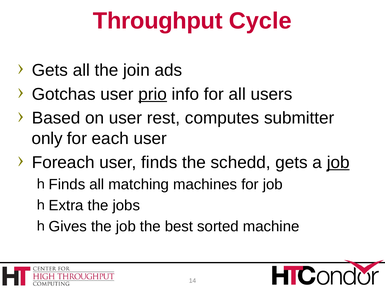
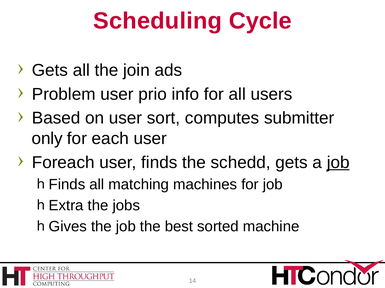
Throughput: Throughput -> Scheduling
Gotchas: Gotchas -> Problem
prio underline: present -> none
rest: rest -> sort
